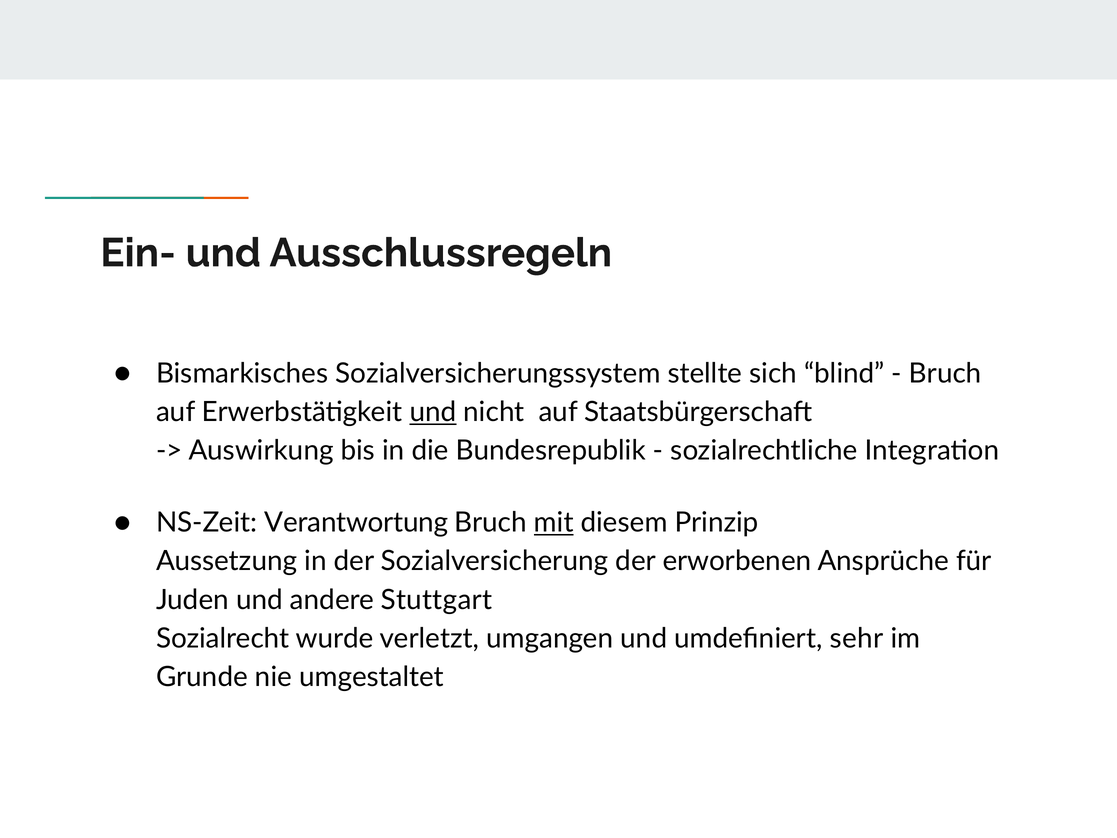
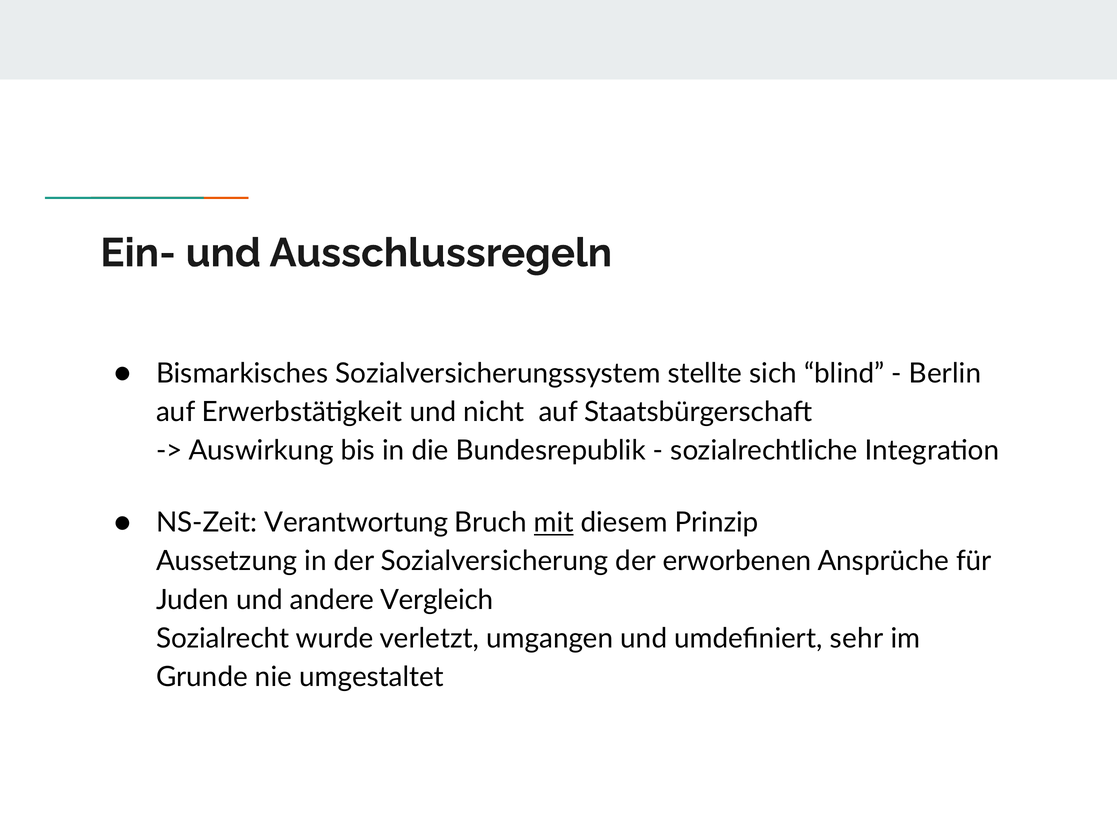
Bruch at (945, 374): Bruch -> Berlin
und at (433, 412) underline: present -> none
Stuttgart: Stuttgart -> Vergleich
